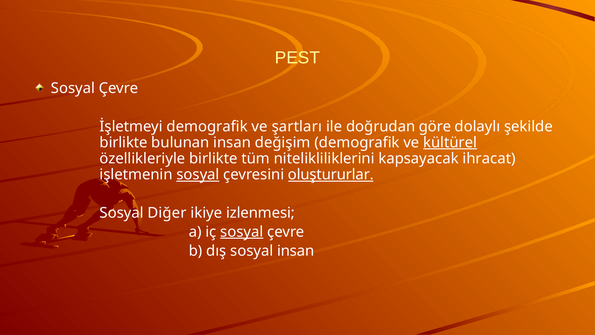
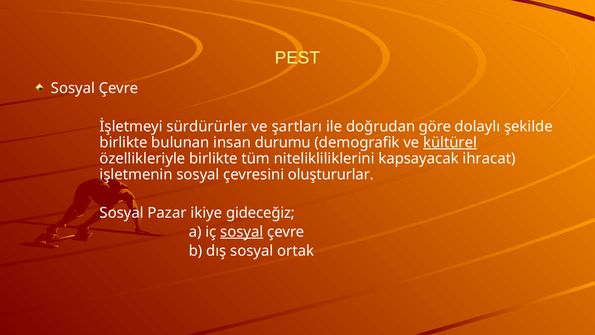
İşletmeyi demografik: demografik -> sürdürürler
değişim: değişim -> durumu
sosyal at (198, 175) underline: present -> none
oluştururlar underline: present -> none
Diğer: Diğer -> Pazar
izlenmesi: izlenmesi -> gideceğiz
sosyal insan: insan -> ortak
